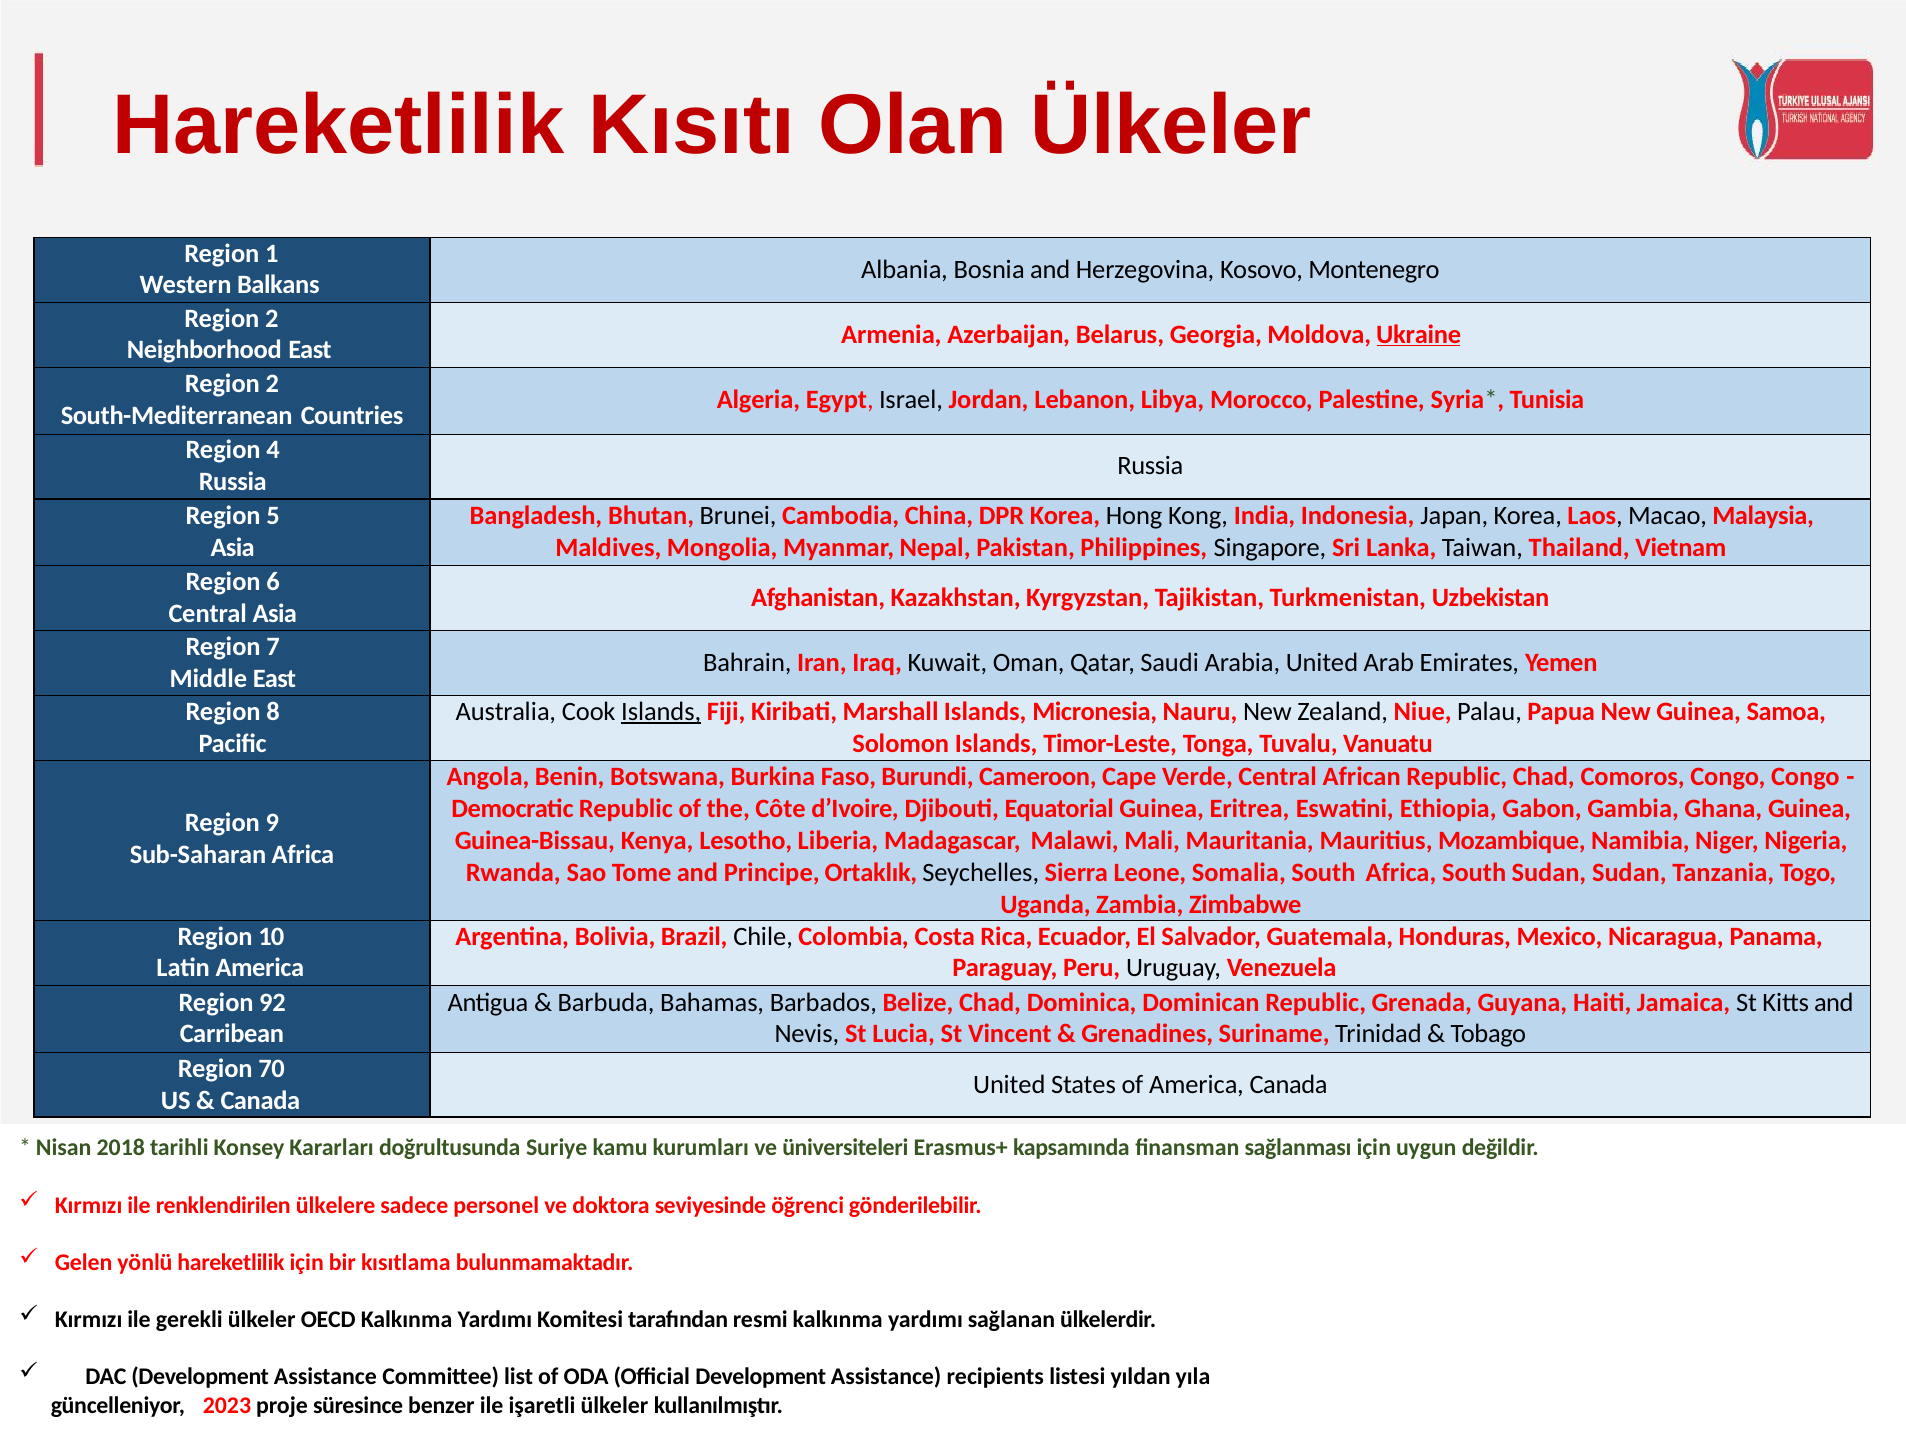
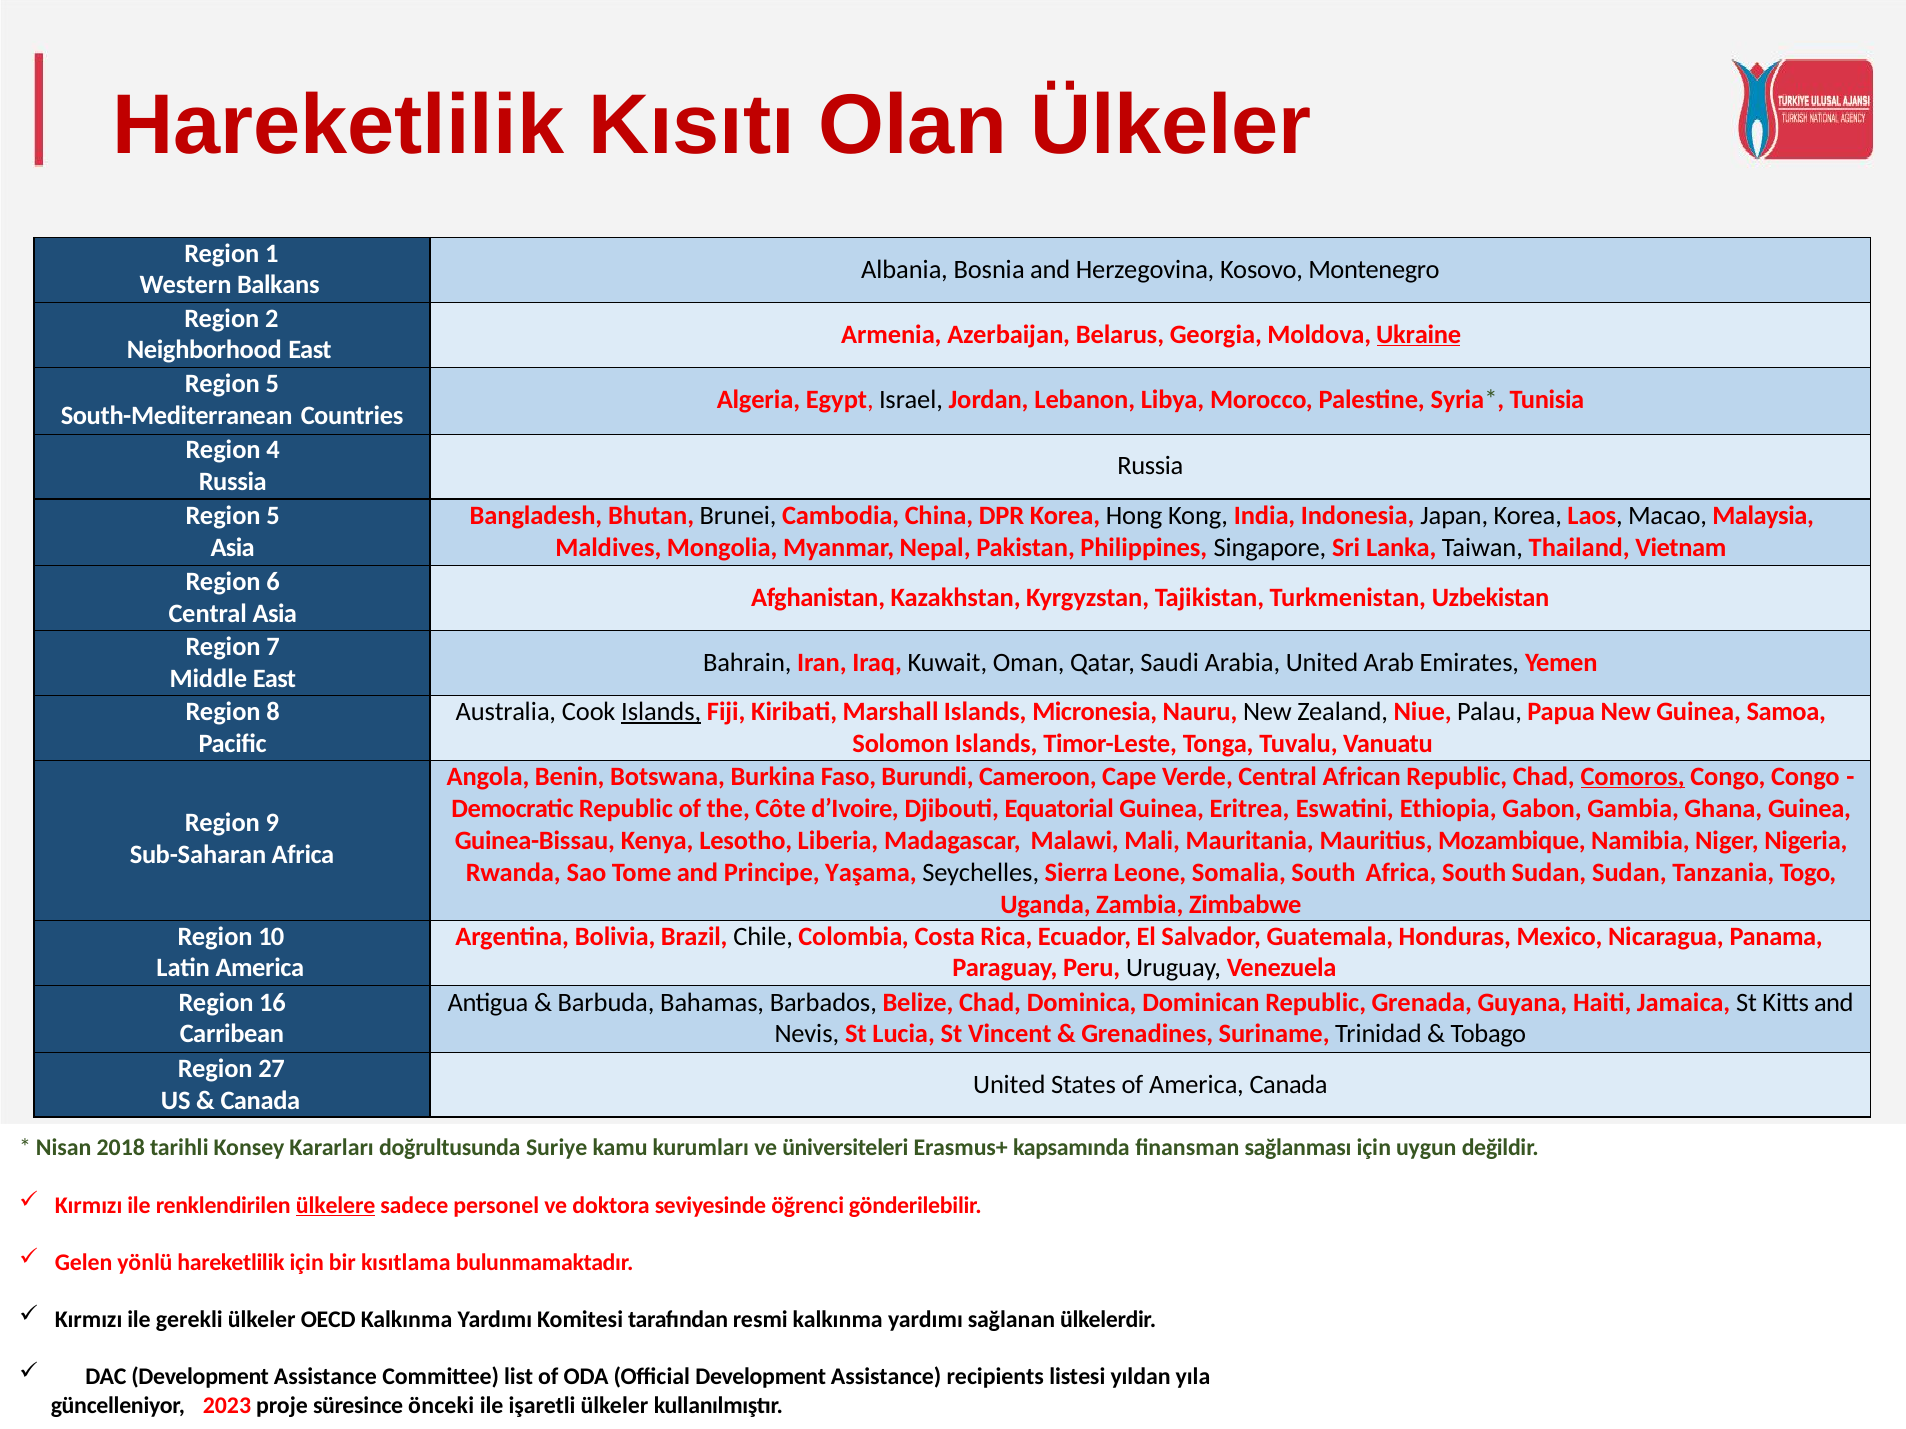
2 at (272, 384): 2 -> 5
Comoros underline: none -> present
Ortaklık: Ortaklık -> Yaşama
92: 92 -> 16
70: 70 -> 27
ülkelere underline: none -> present
benzer: benzer -> önceki
